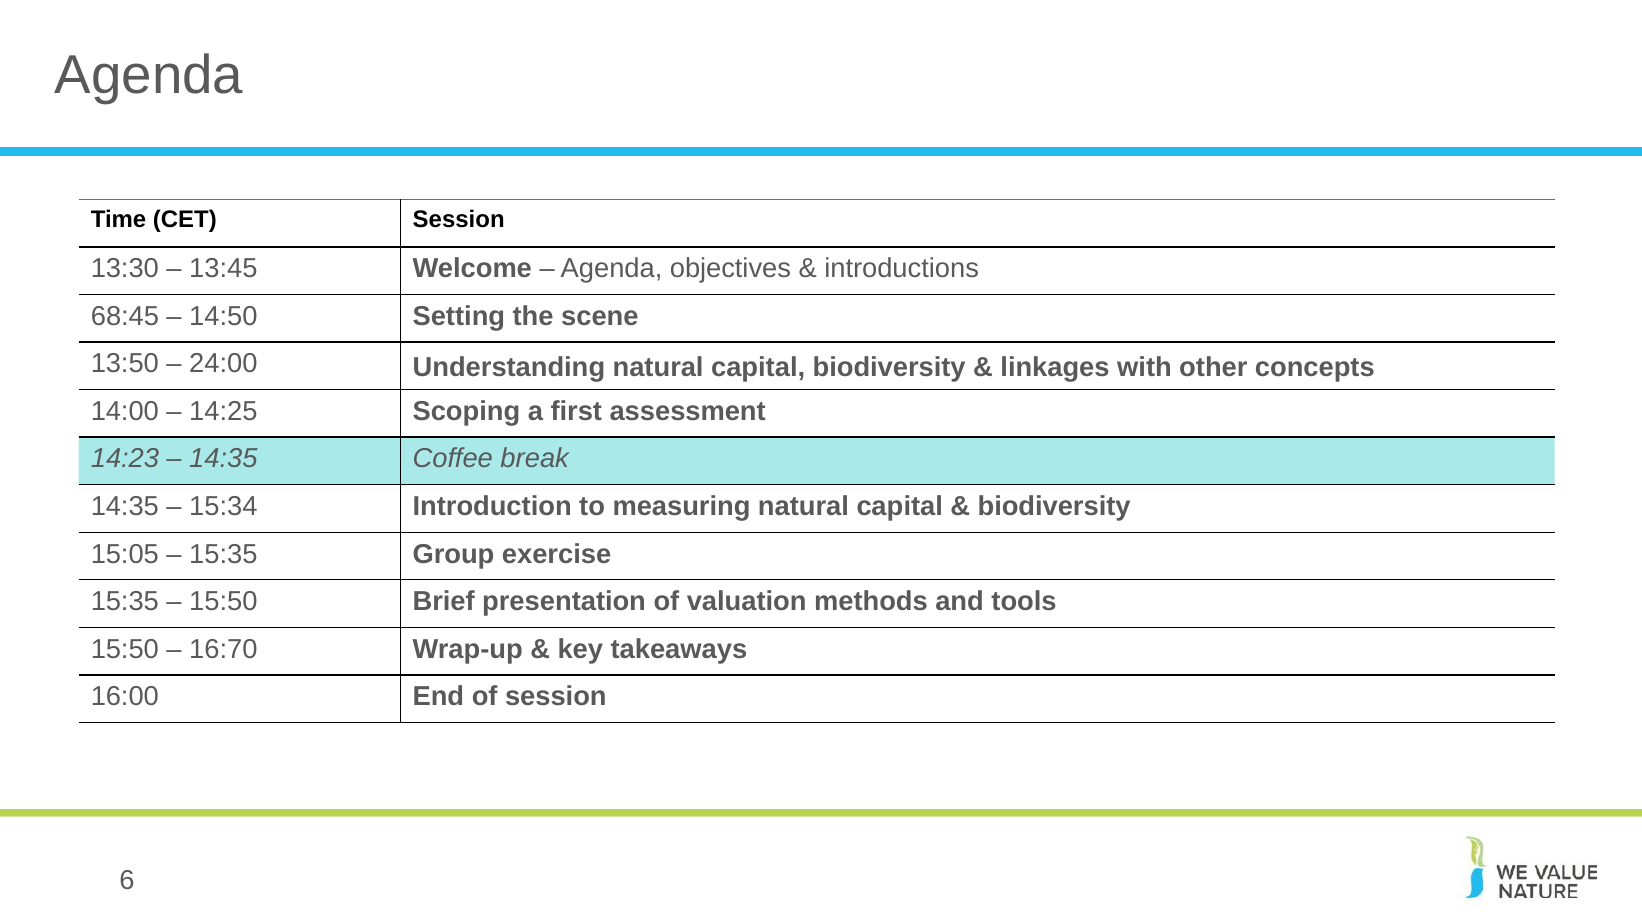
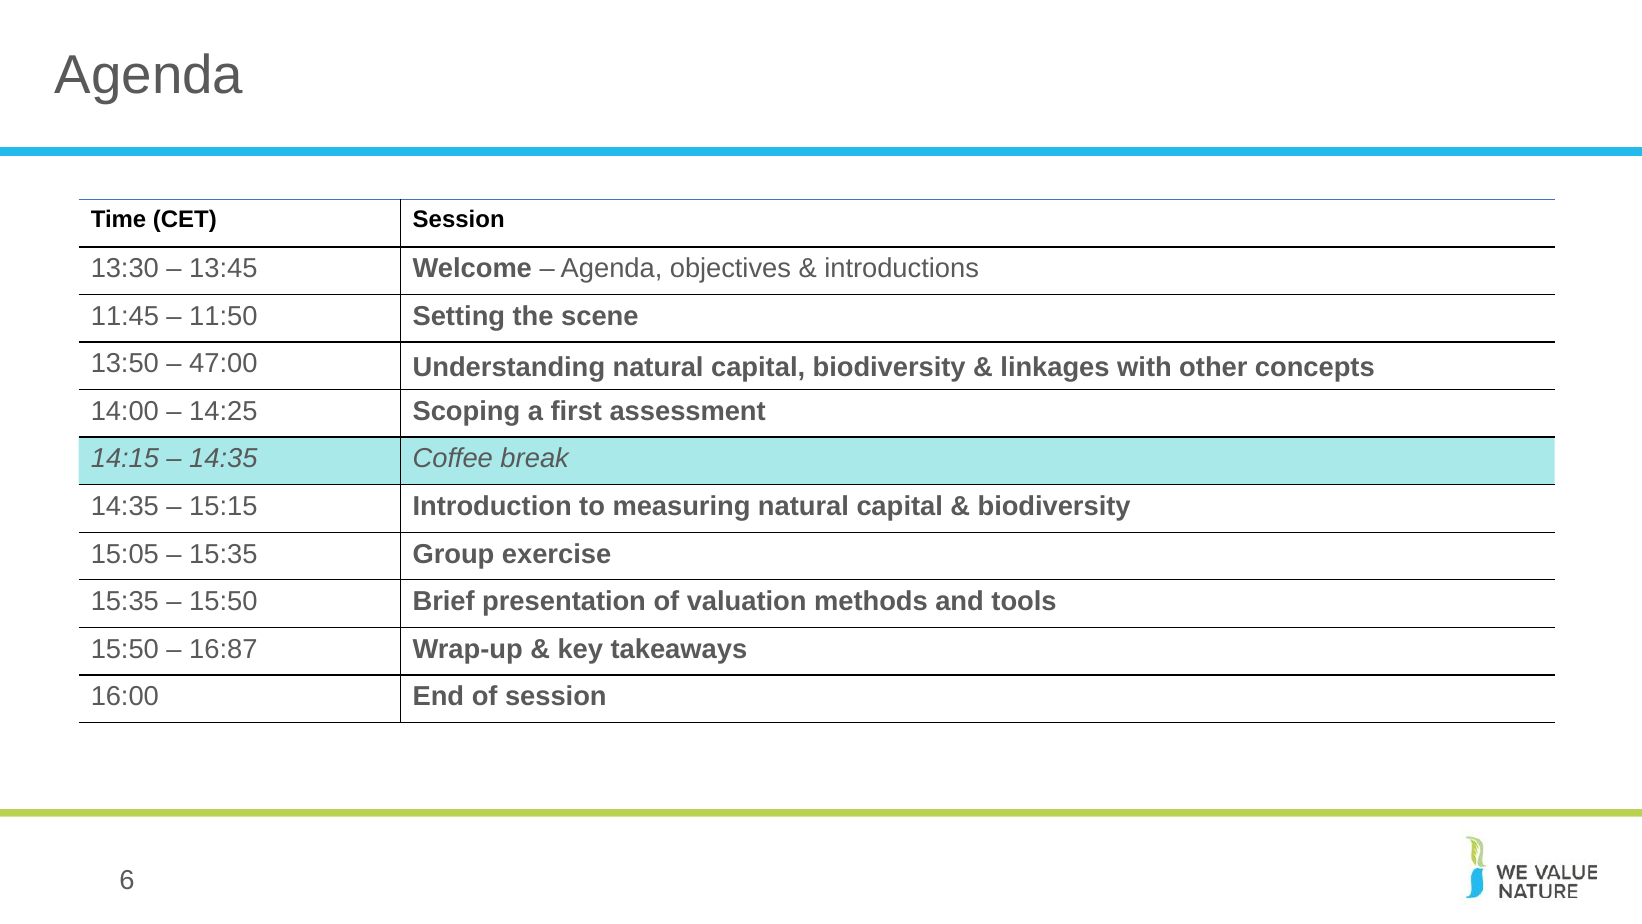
68:45: 68:45 -> 11:45
14:50: 14:50 -> 11:50
24:00: 24:00 -> 47:00
14:23: 14:23 -> 14:15
15:34: 15:34 -> 15:15
16:70: 16:70 -> 16:87
